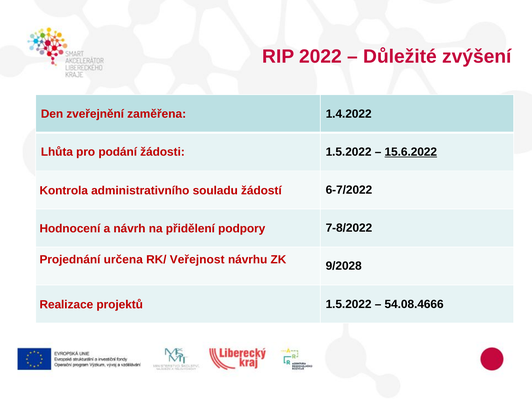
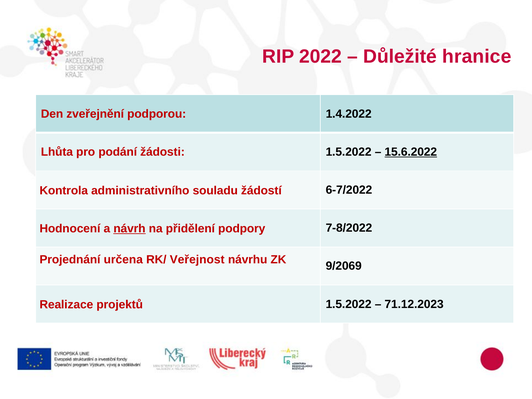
zvýšení: zvýšení -> hranice
zaměřena: zaměřena -> podporou
návrh underline: none -> present
9/2028: 9/2028 -> 9/2069
54.08.4666: 54.08.4666 -> 71.12.2023
